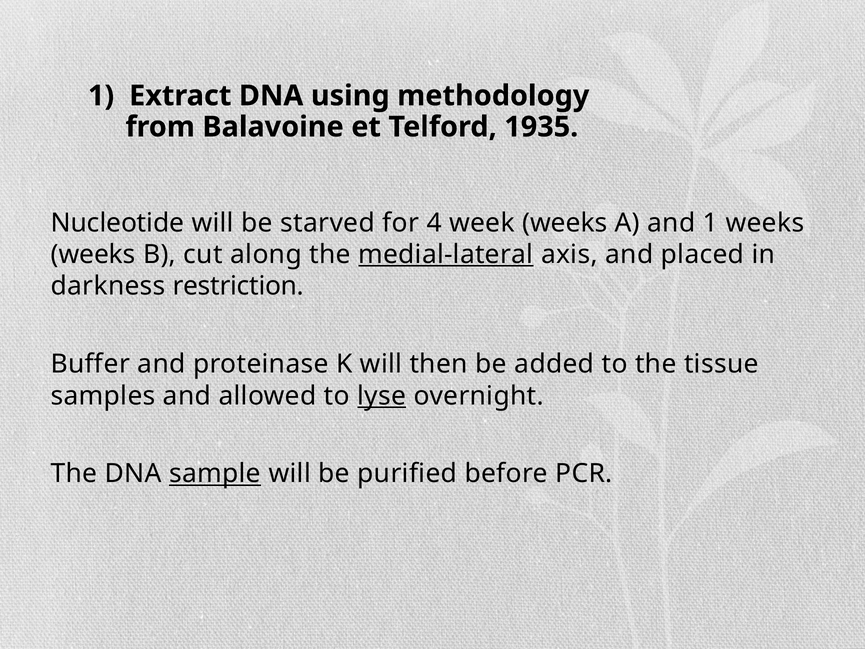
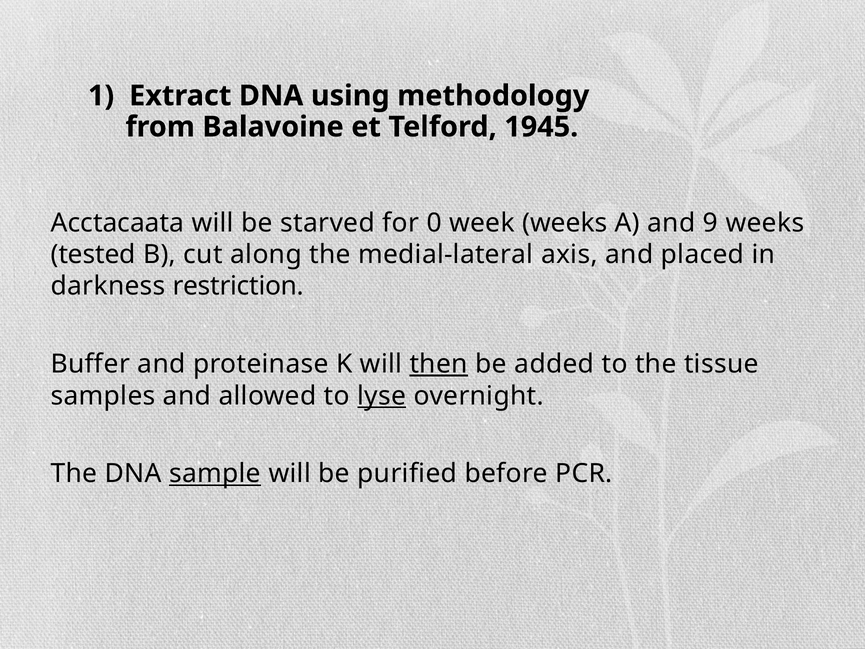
1935: 1935 -> 1945
Nucleotide: Nucleotide -> Acctacaata
4: 4 -> 0
and 1: 1 -> 9
weeks at (93, 254): weeks -> tested
medial-lateral underline: present -> none
then underline: none -> present
